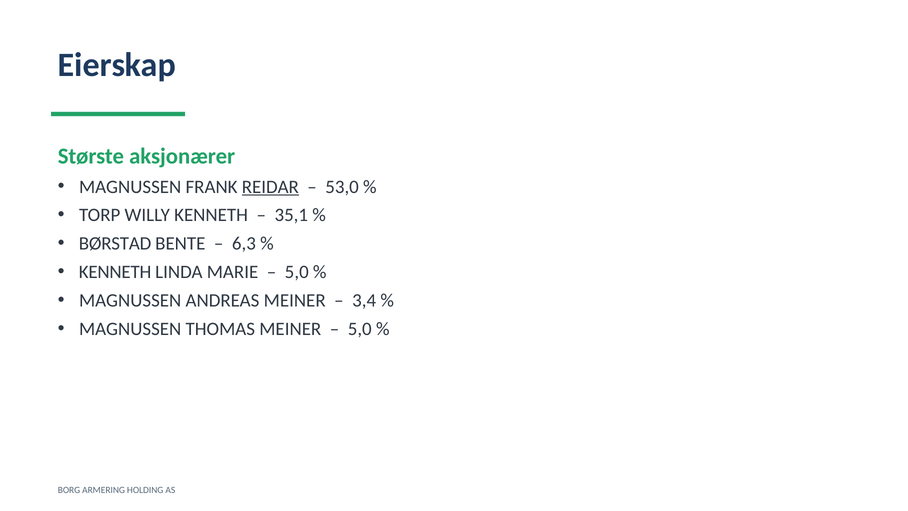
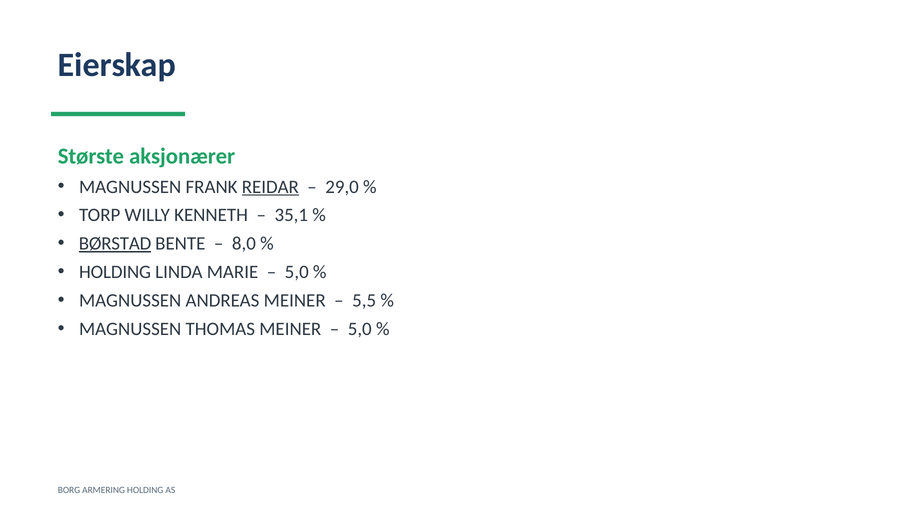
53,0: 53,0 -> 29,0
BØRSTAD underline: none -> present
6,3: 6,3 -> 8,0
KENNETH at (115, 272): KENNETH -> HOLDING
3,4: 3,4 -> 5,5
